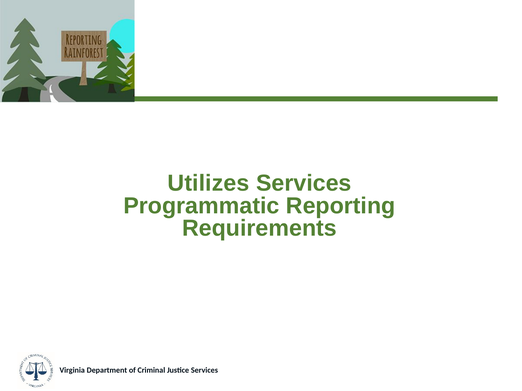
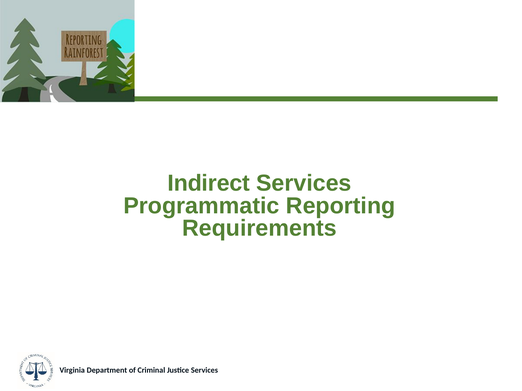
Utilizes: Utilizes -> Indirect
